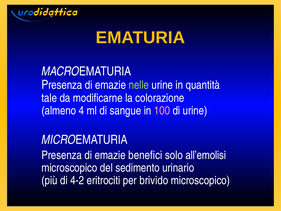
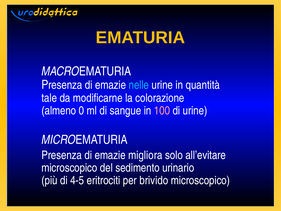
nelle colour: light green -> light blue
4: 4 -> 0
benefici: benefici -> migliora
all’emolisi: all’emolisi -> all’evitare
4-2: 4-2 -> 4-5
